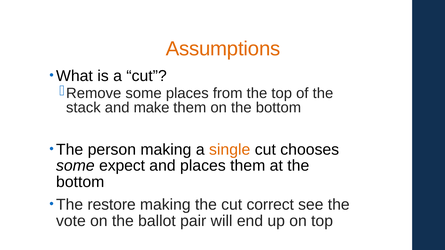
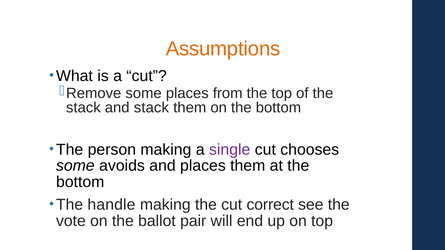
and make: make -> stack
single colour: orange -> purple
expect: expect -> avoids
restore: restore -> handle
